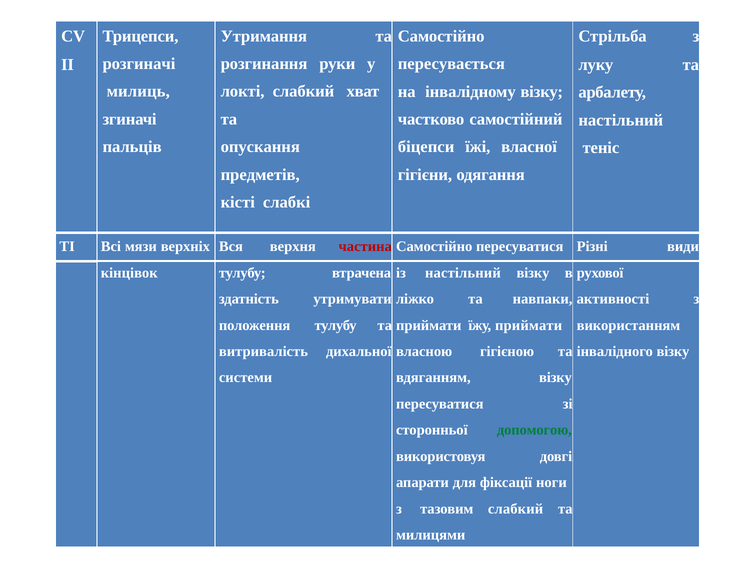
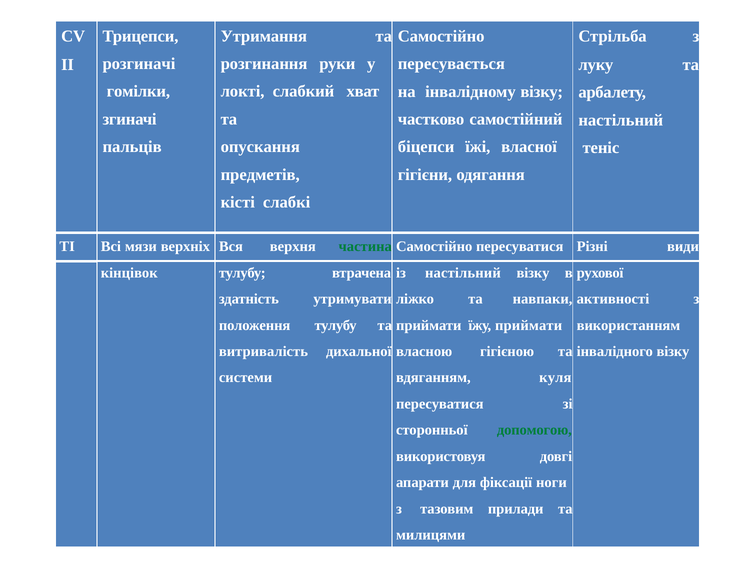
милиць: милиць -> гомілки
частина colour: red -> green
вдяганням візку: візку -> куля
тазовим слабкий: слабкий -> прилади
